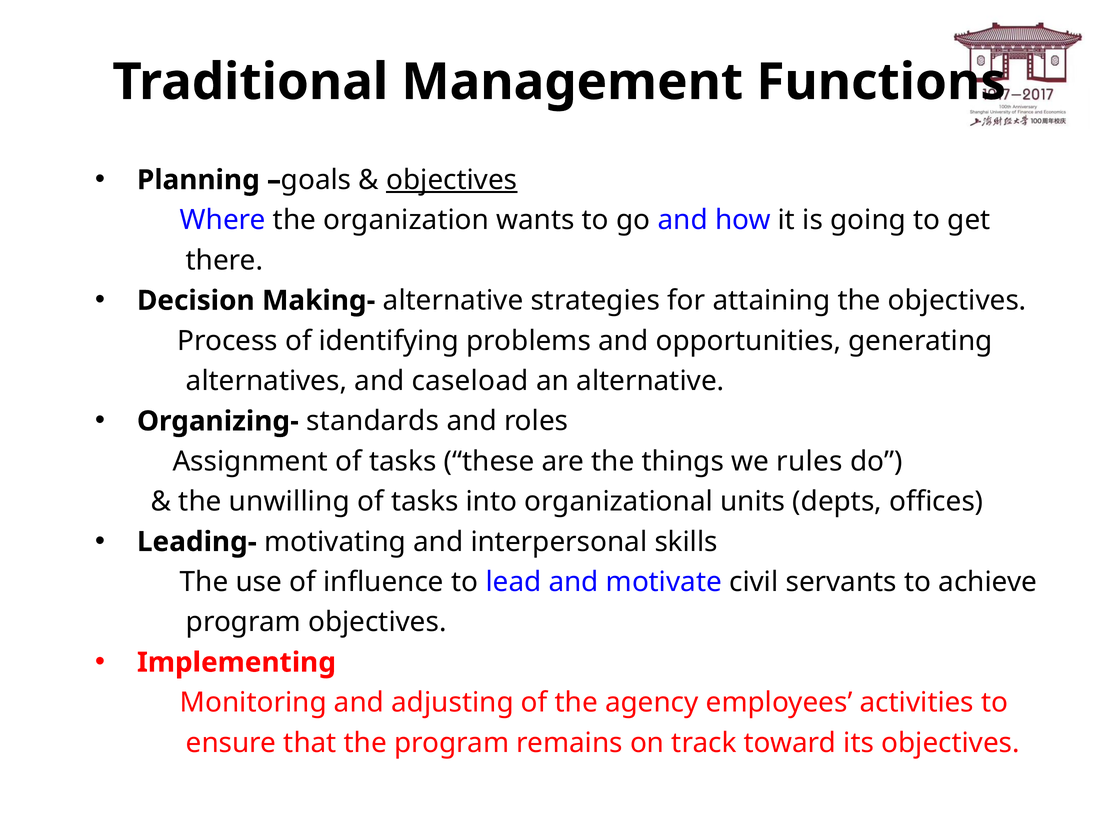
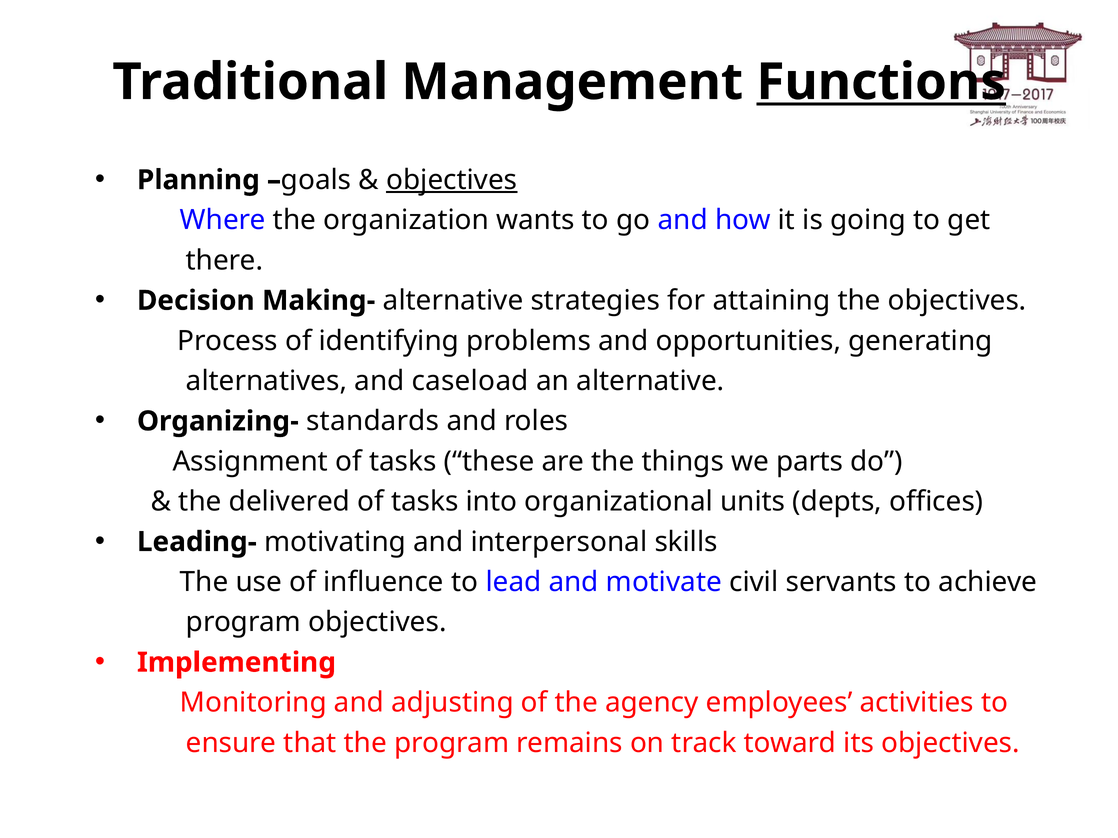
Functions underline: none -> present
rules: rules -> parts
unwilling: unwilling -> delivered
